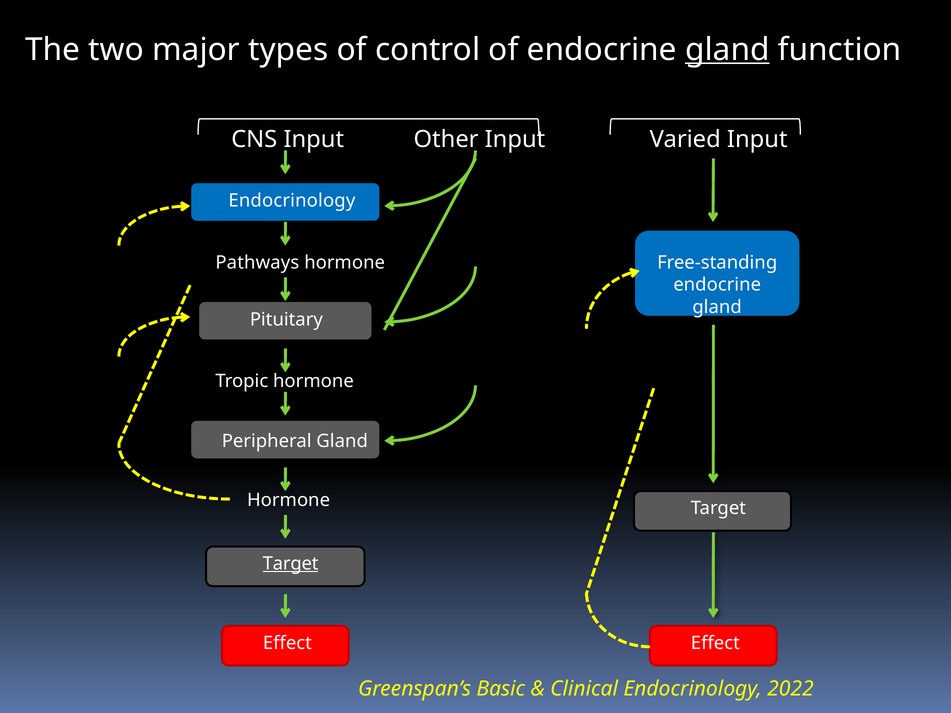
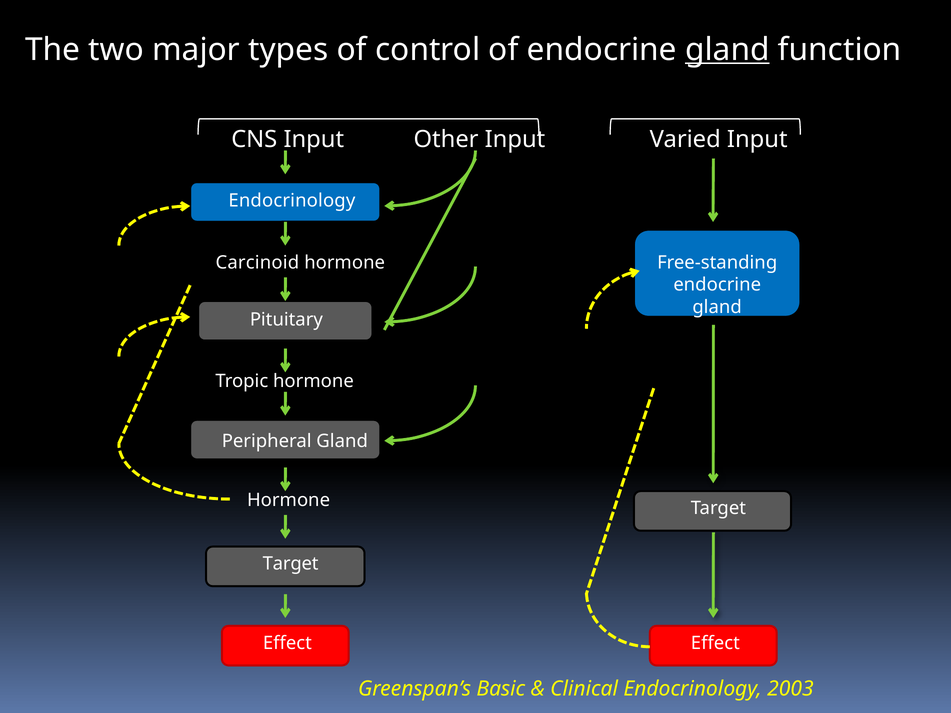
Pathways: Pathways -> Carcinoid
Target at (291, 564) underline: present -> none
2022: 2022 -> 2003
